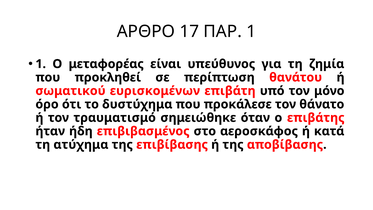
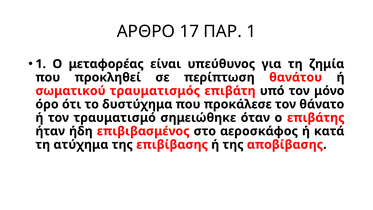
ευρισκομένων: ευρισκομένων -> τραυματισμός
